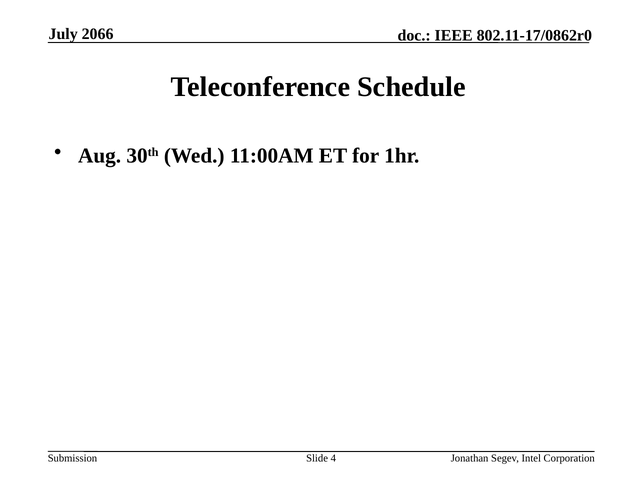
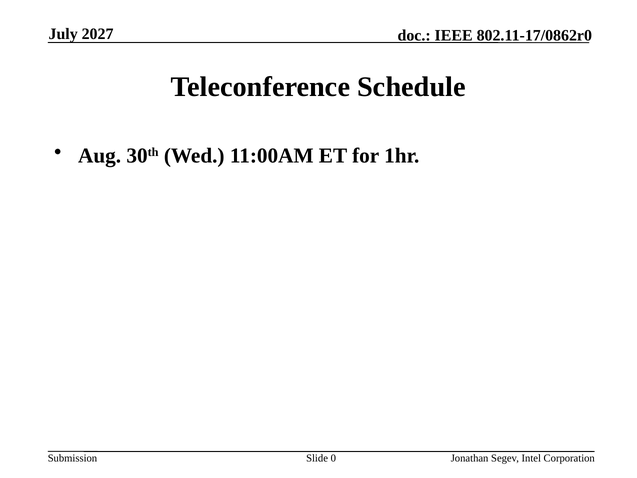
2066: 2066 -> 2027
4: 4 -> 0
